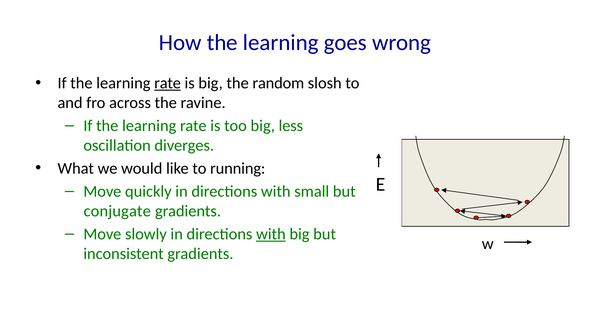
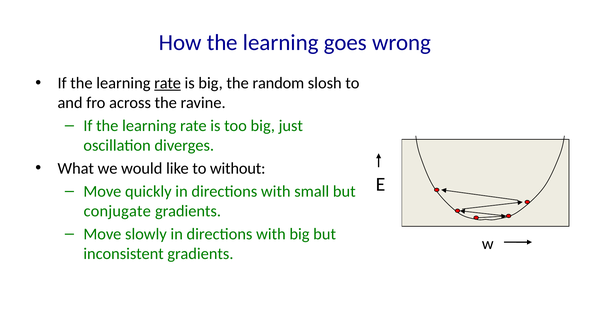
less: less -> just
running: running -> without
with at (271, 234) underline: present -> none
